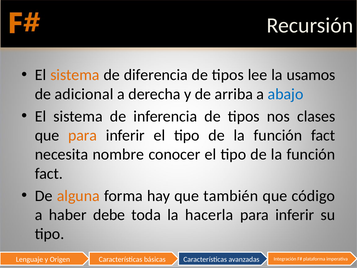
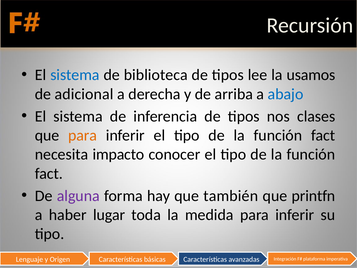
sistema at (75, 75) colour: orange -> blue
diferencia: diferencia -> biblioteca
nombre: nombre -> impacto
alguna colour: orange -> purple
código: código -> printfn
debe: debe -> lugar
hacerla: hacerla -> medida
